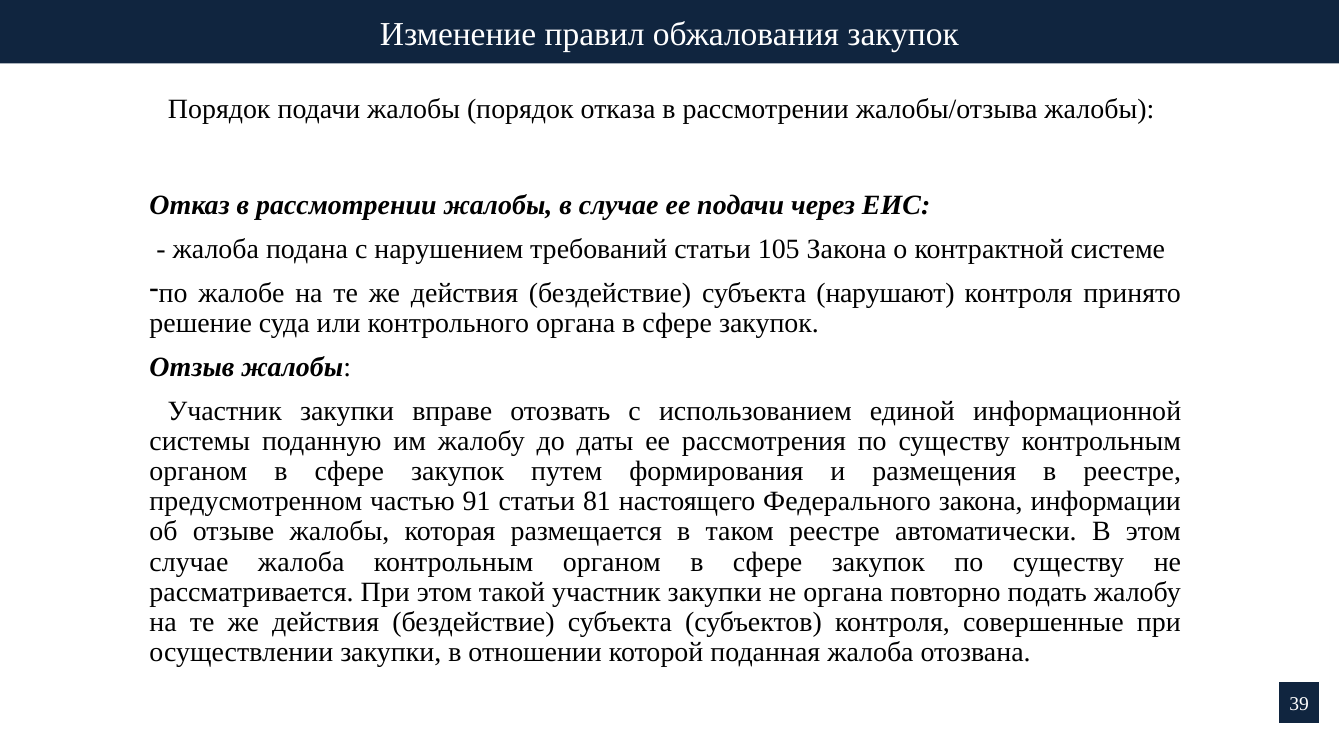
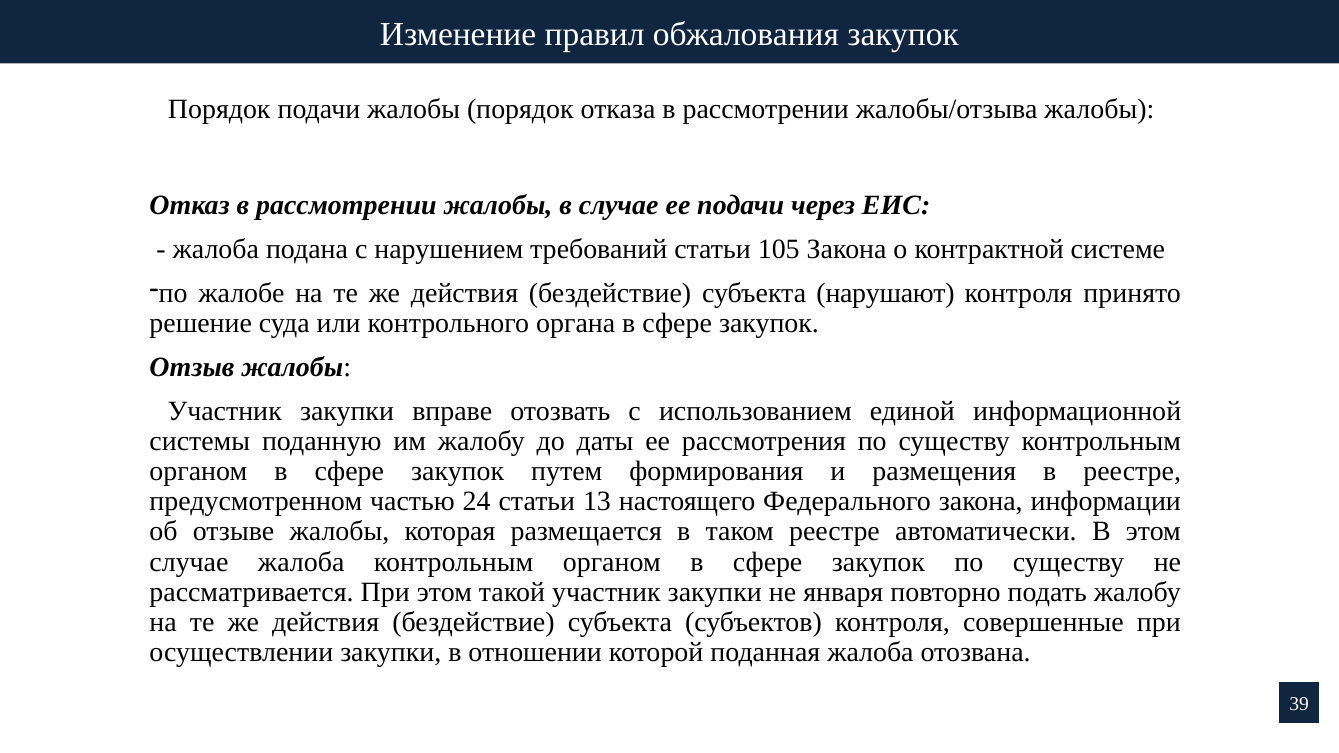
91: 91 -> 24
81: 81 -> 13
не органа: органа -> января
